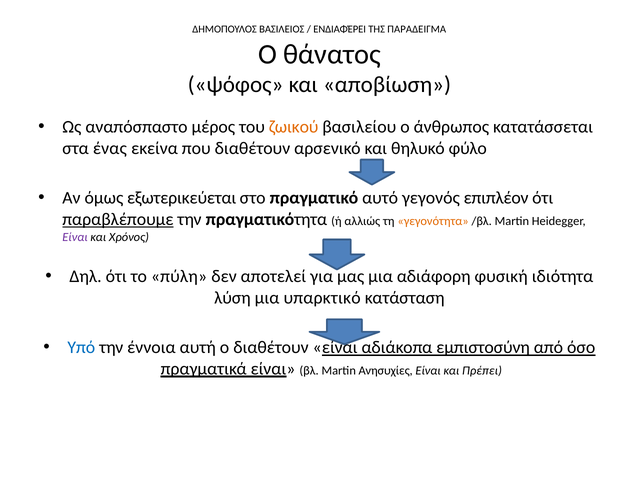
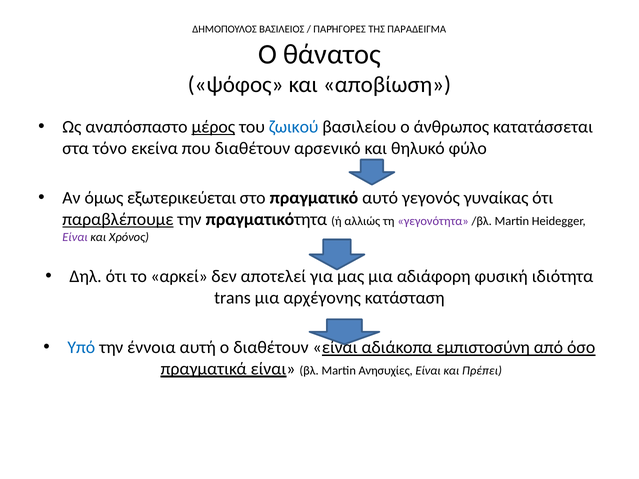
ΕΝΔΙΑΦΈΡΕΙ: ΕΝΔΙΑΦΈΡΕΙ -> ΠΑΡΉΓΟΡΕΣ
μέρος underline: none -> present
ζωικού colour: orange -> blue
ένας: ένας -> τόνο
επιπλέον: επιπλέον -> γυναίκας
γεγονότητα colour: orange -> purple
πύλη: πύλη -> αρκεί
λύση: λύση -> trans
υπαρκτικό: υπαρκτικό -> αρχέγονης
